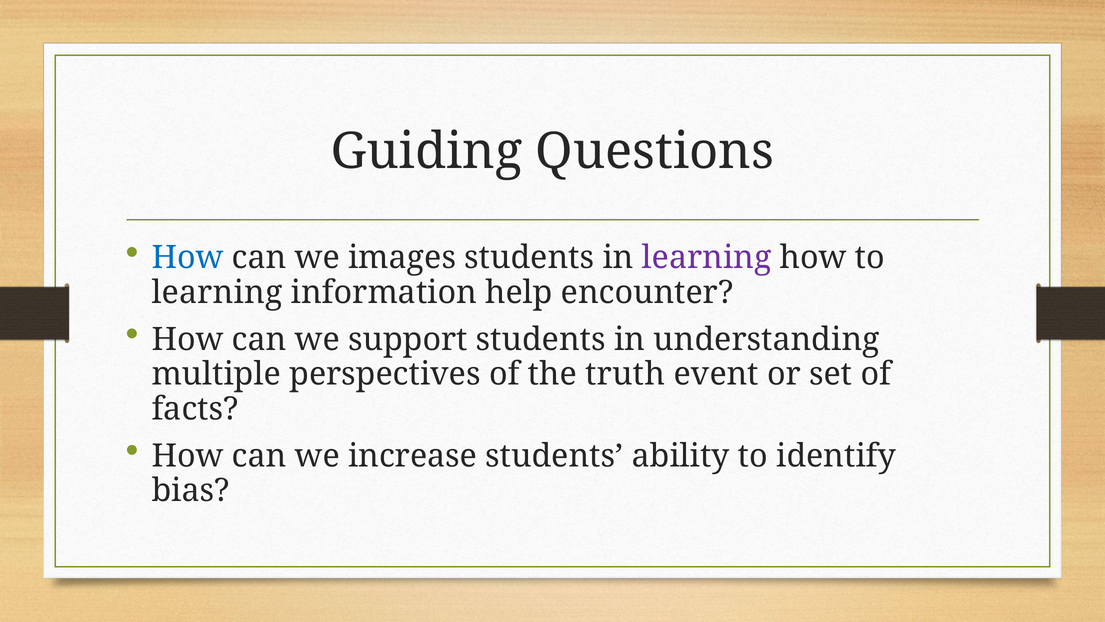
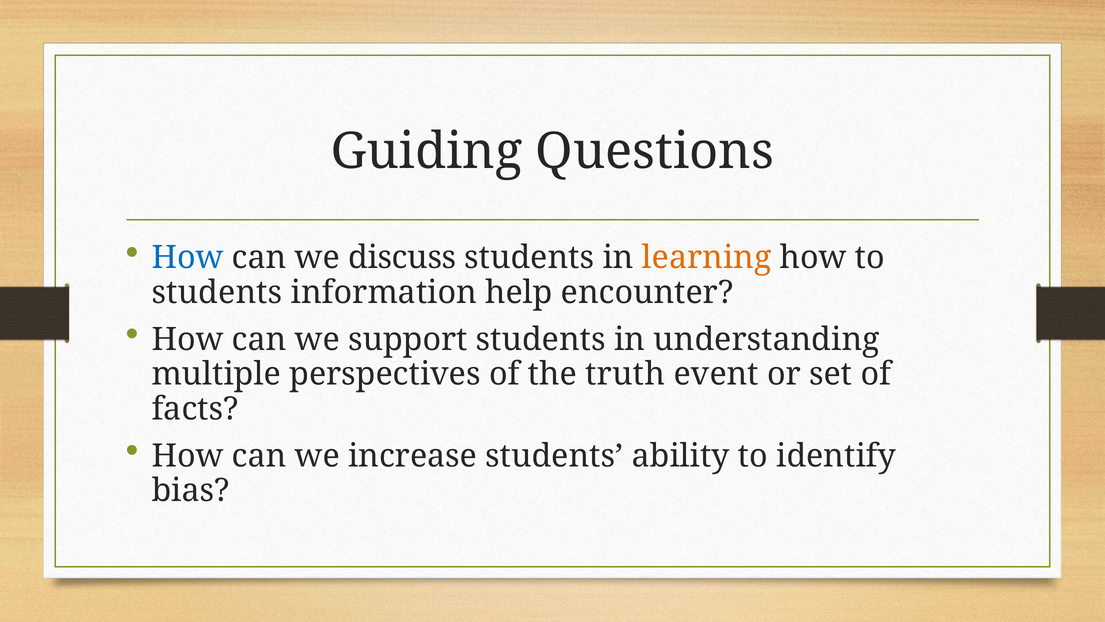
images: images -> discuss
learning at (707, 257) colour: purple -> orange
learning at (217, 292): learning -> students
